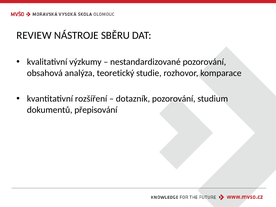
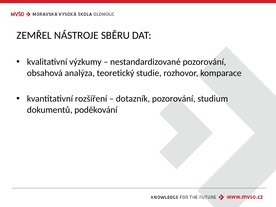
REVIEW: REVIEW -> ZEMŘEL
přepisování: přepisování -> poděkování
